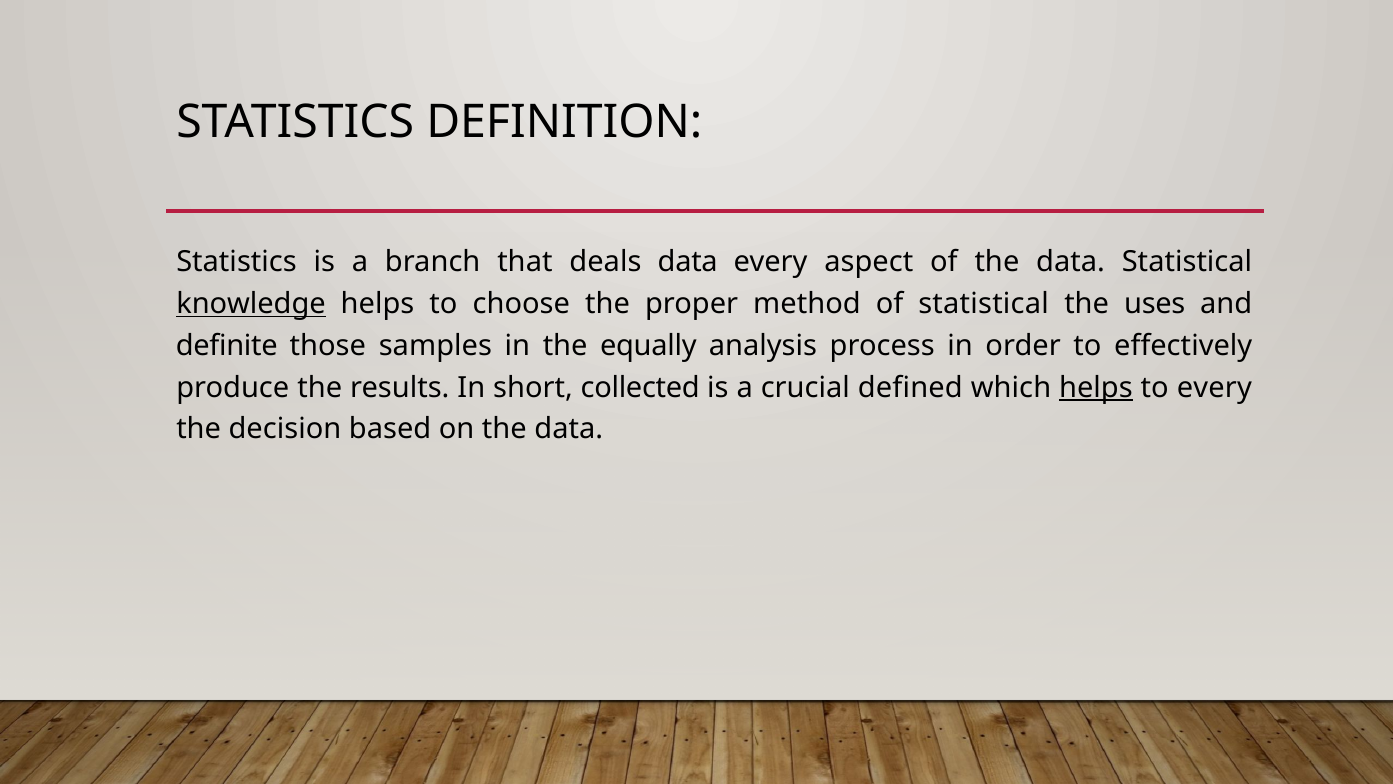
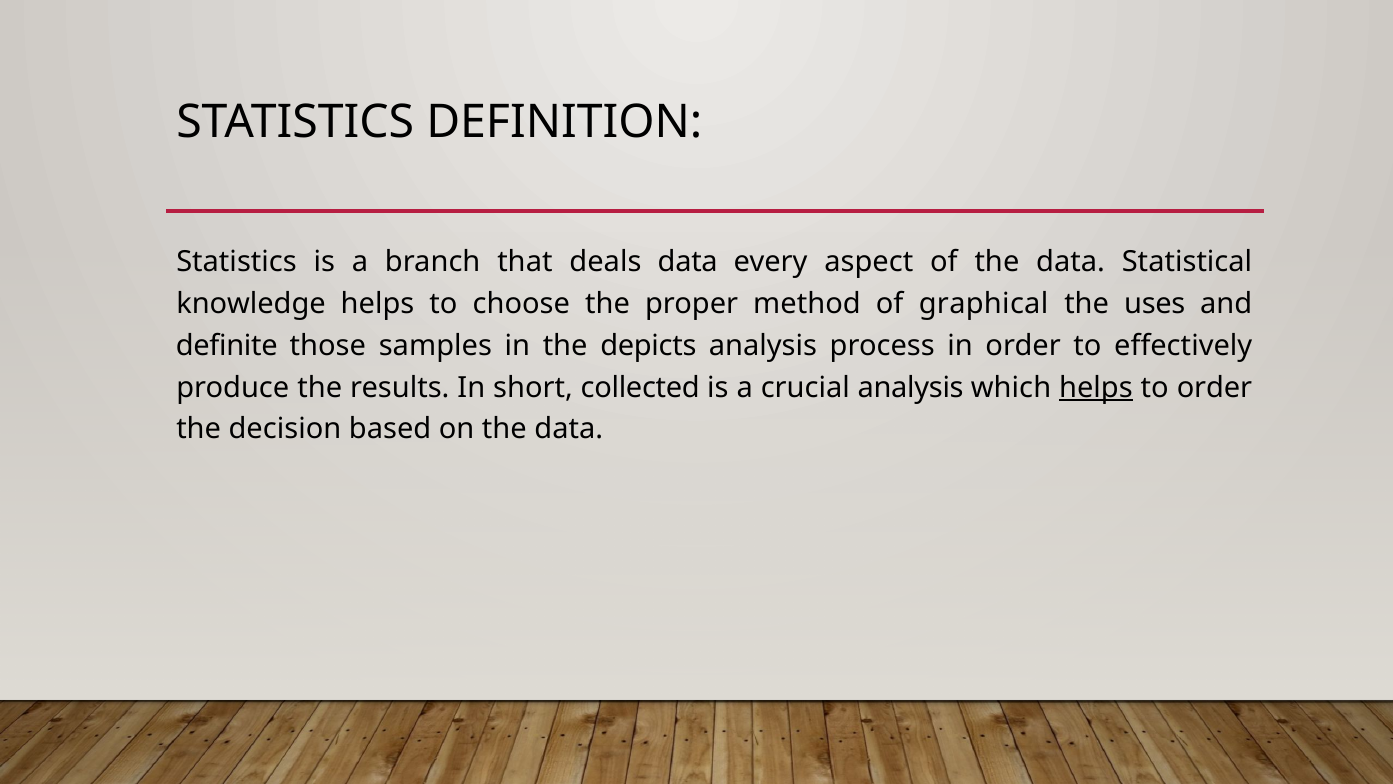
knowledge underline: present -> none
of statistical: statistical -> graphical
equally: equally -> depicts
crucial defined: defined -> analysis
to every: every -> order
